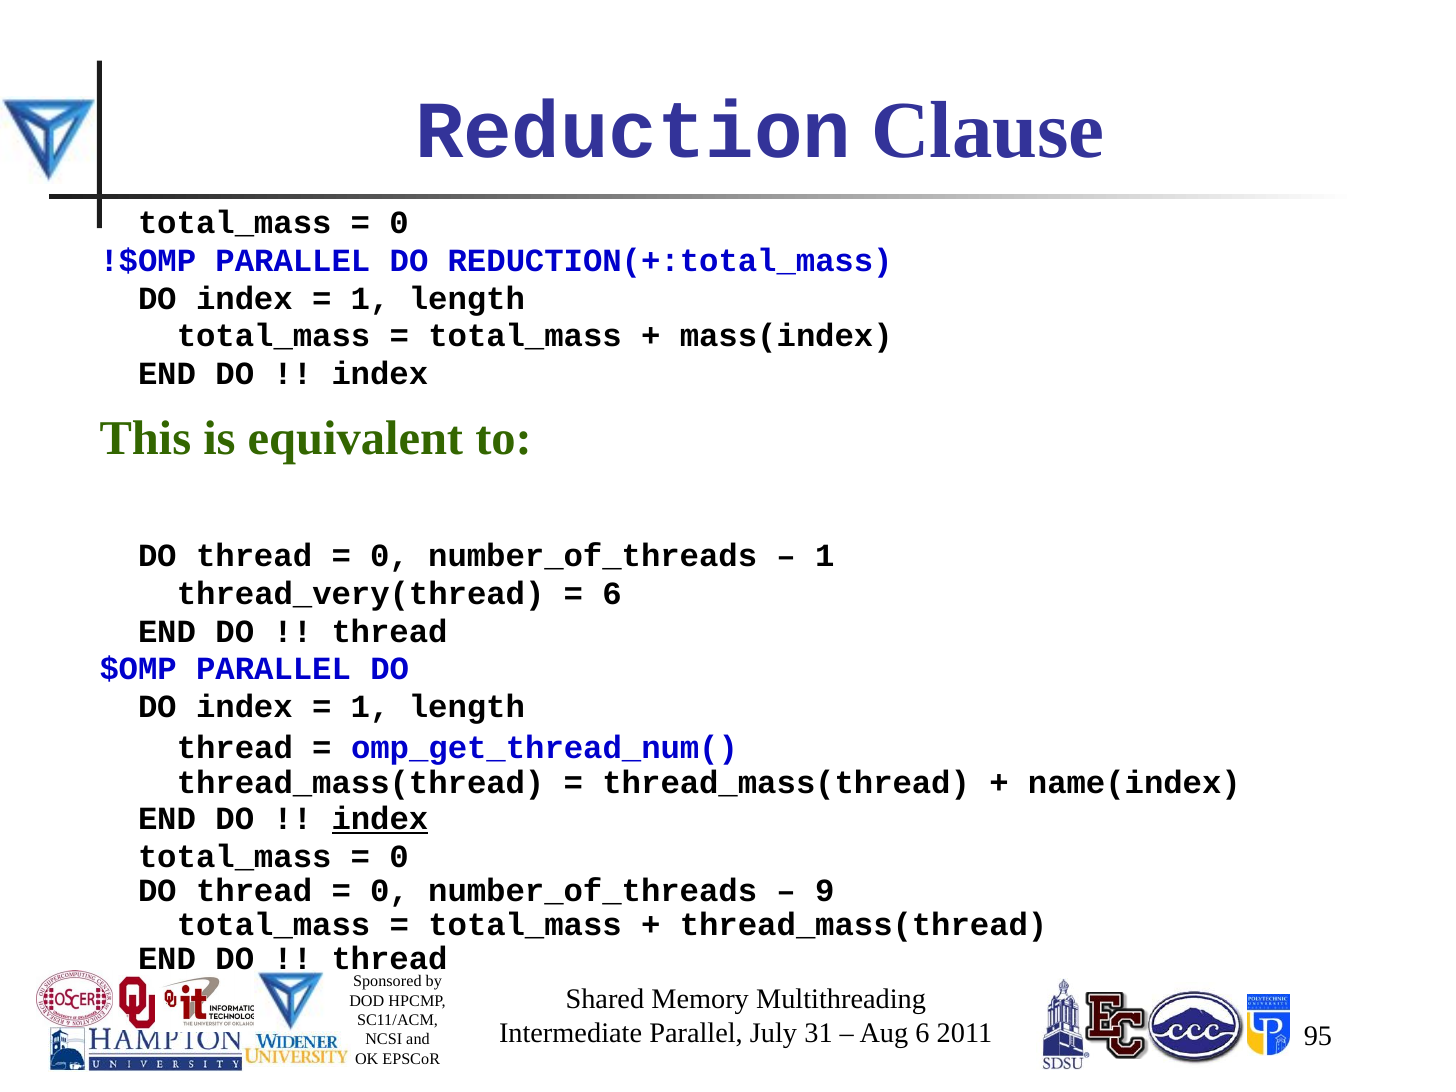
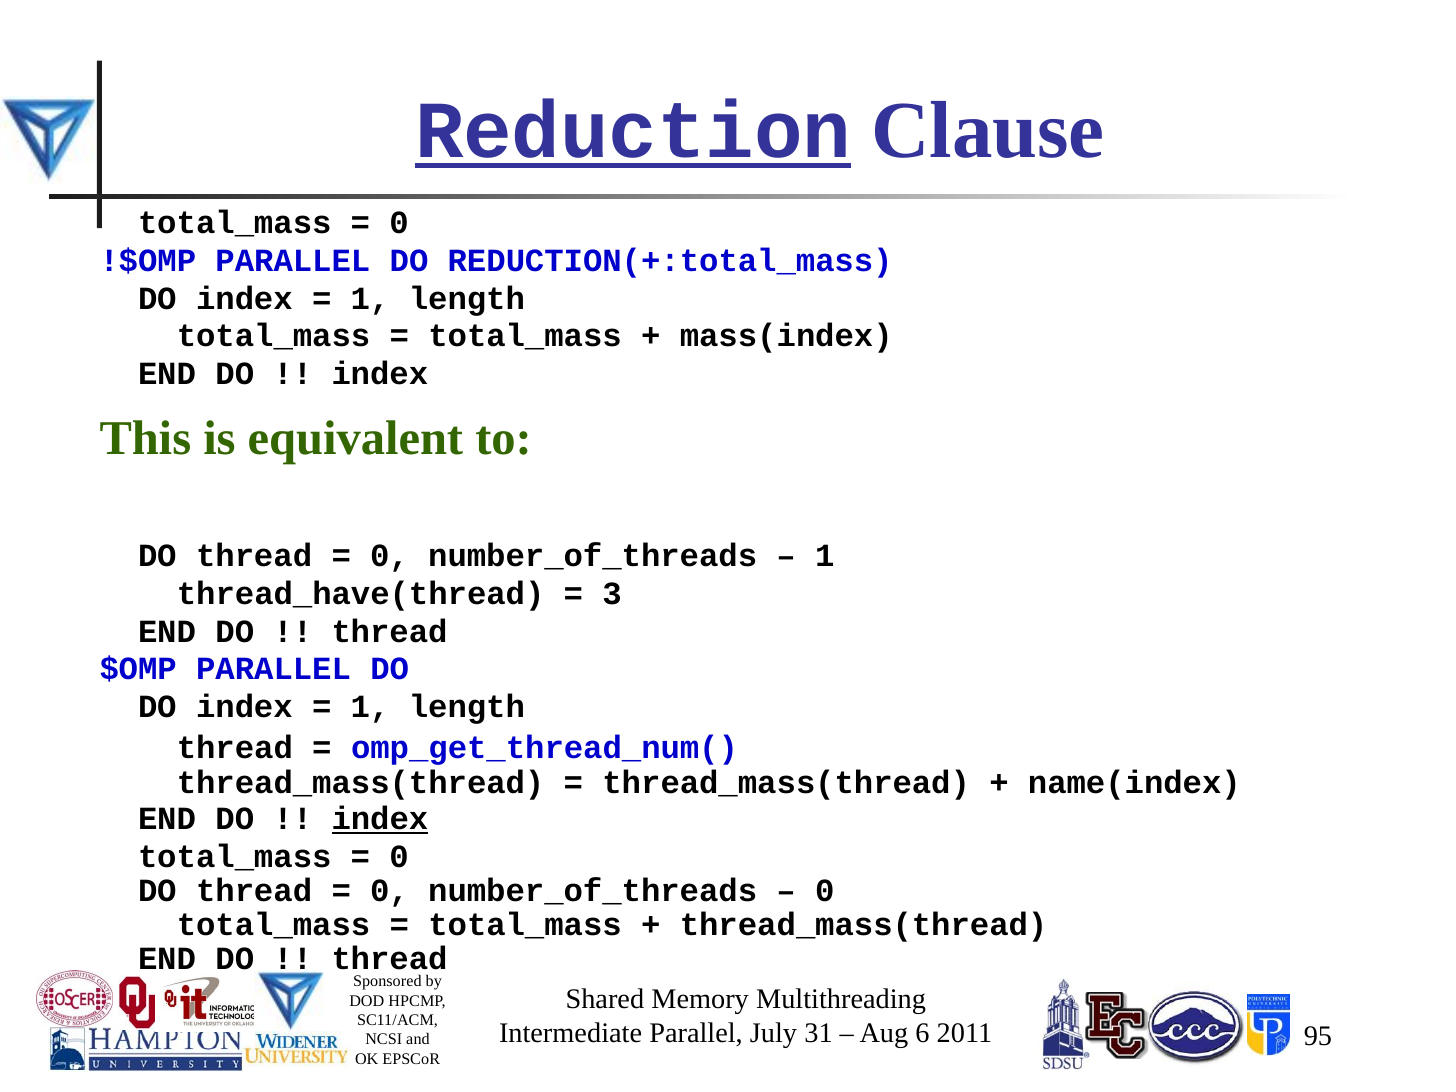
Reduction underline: none -> present
thread_very(thread: thread_very(thread -> thread_have(thread
6 at (612, 594): 6 -> 3
9 at (825, 891): 9 -> 0
